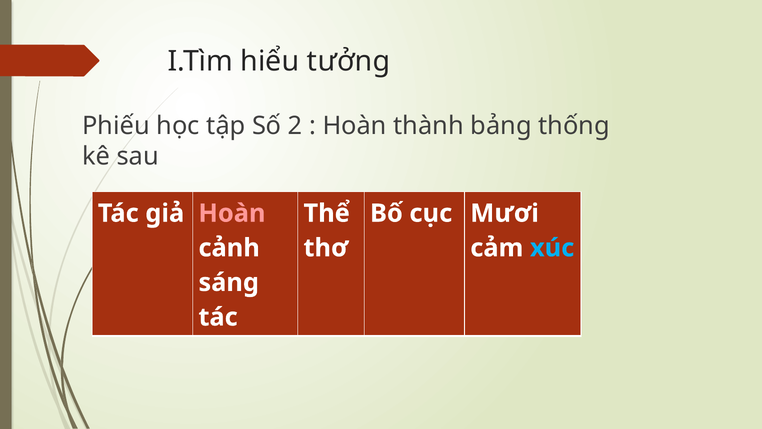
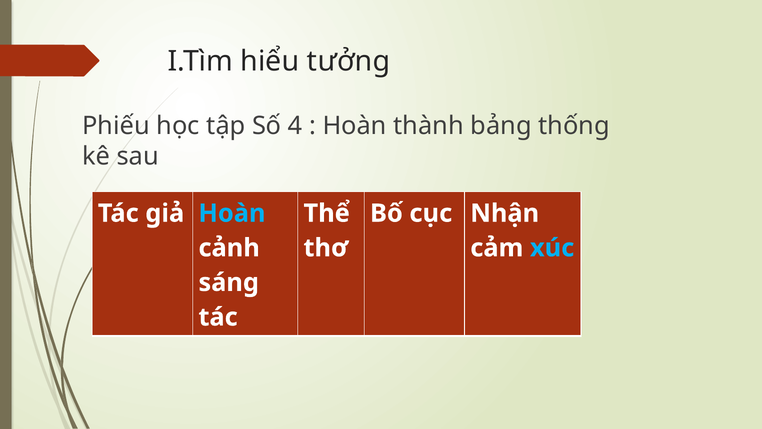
2: 2 -> 4
Hoàn colour: pink -> light blue
Mươi: Mươi -> Nhận
